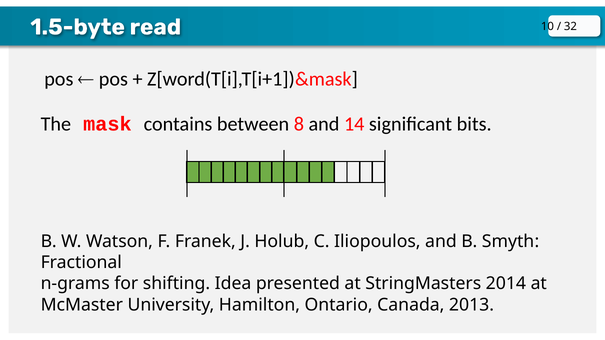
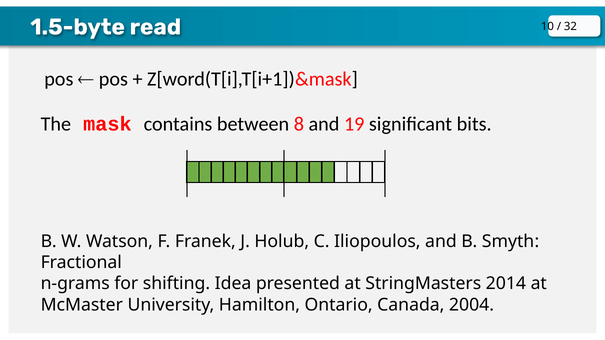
14: 14 -> 19
2013: 2013 -> 2004
